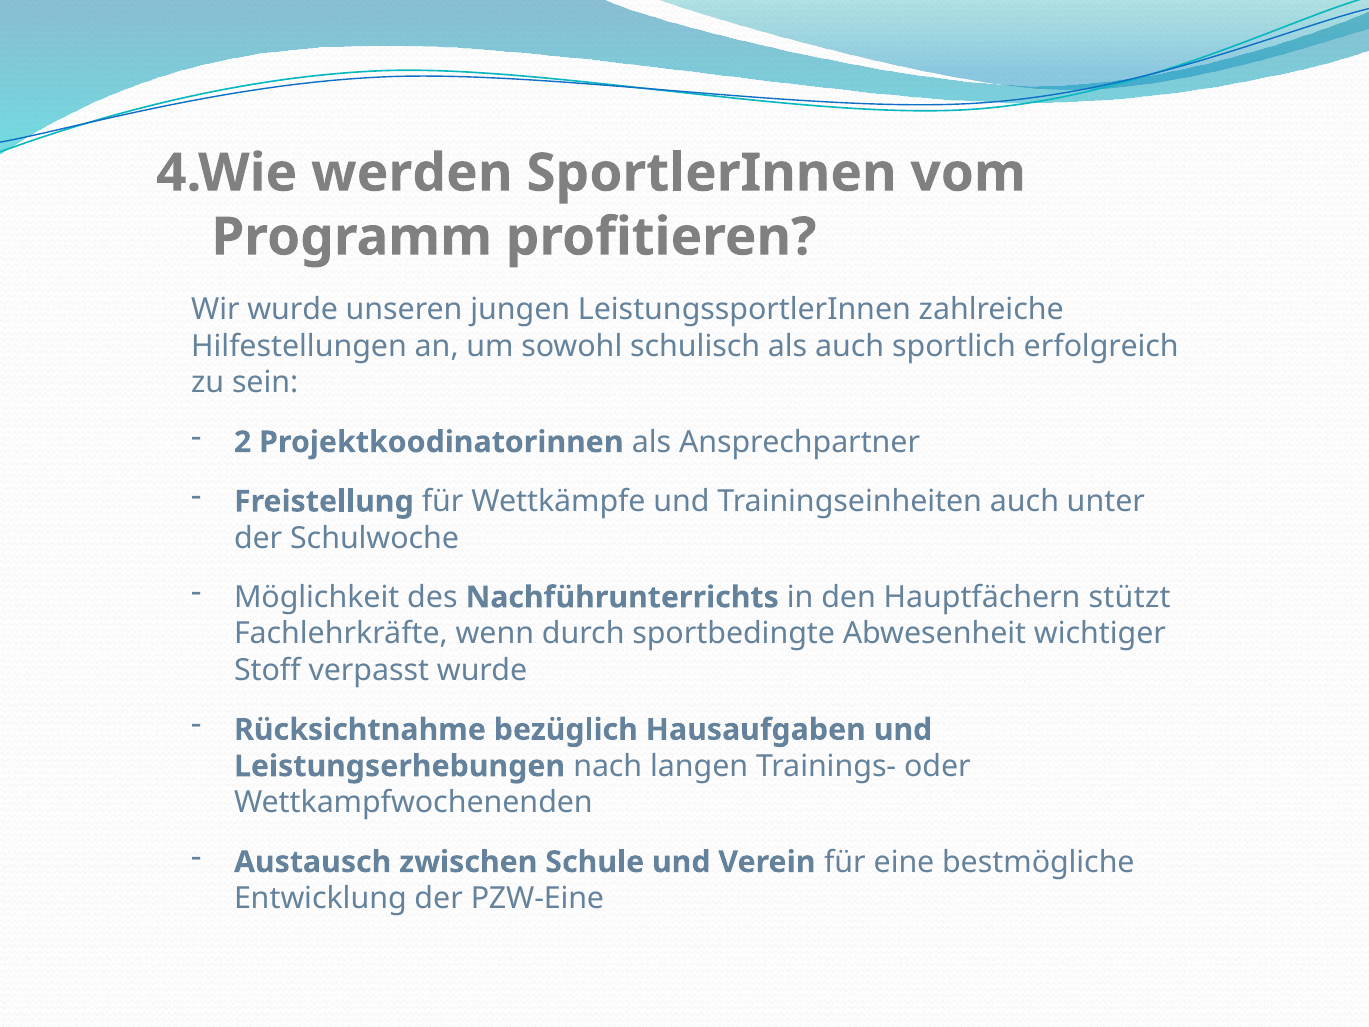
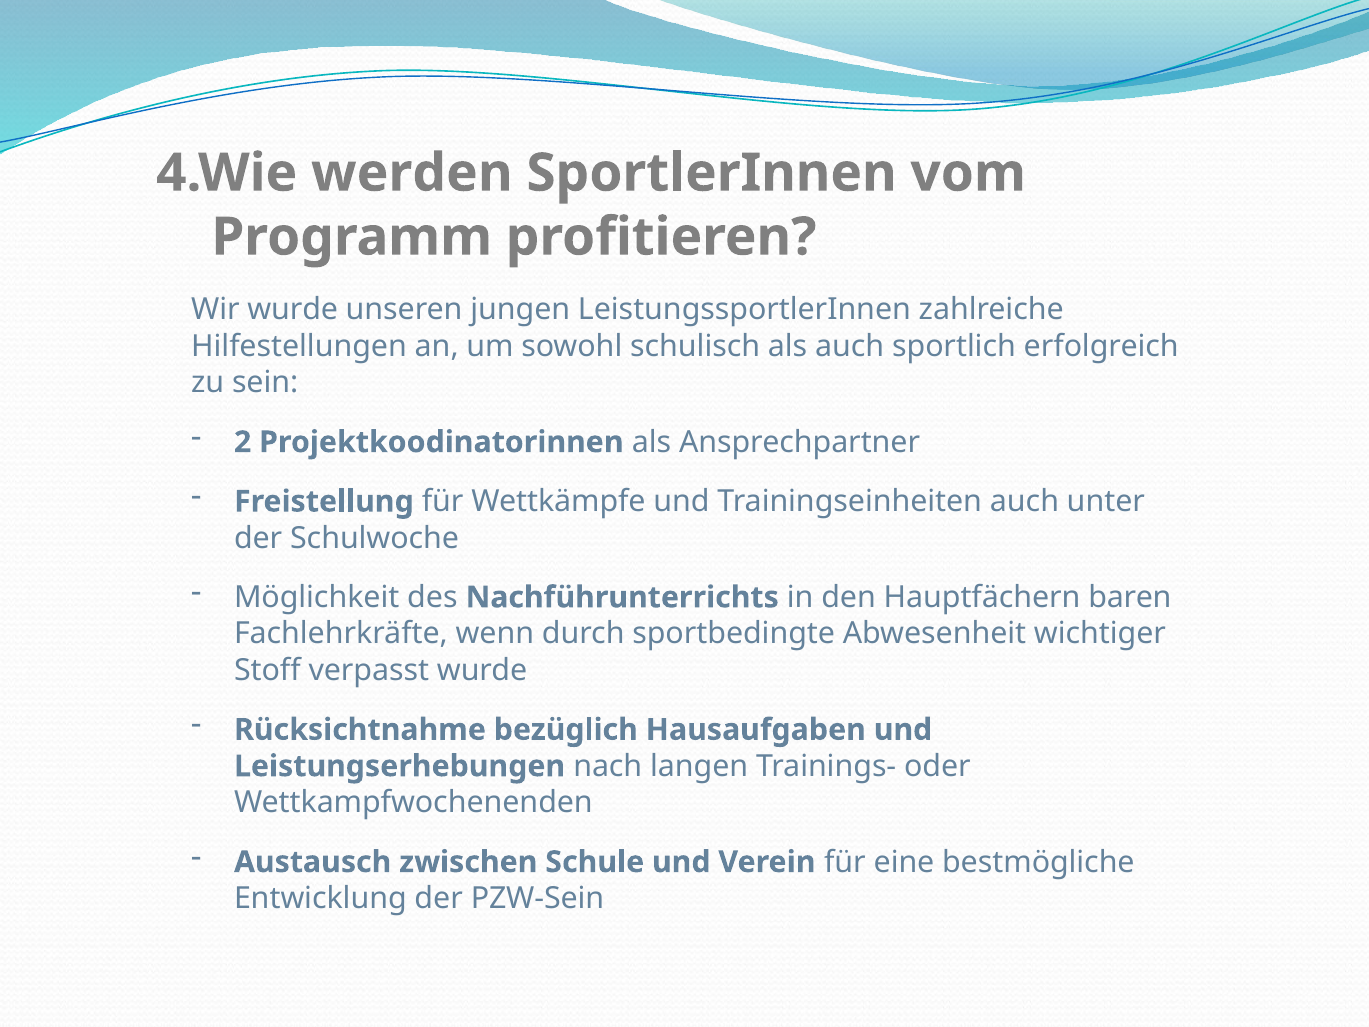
stützt: stützt -> baren
PZW-Eine: PZW-Eine -> PZW-Sein
